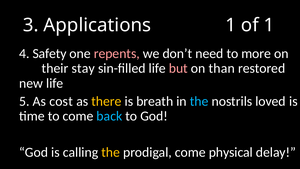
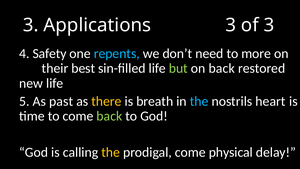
Applications 1: 1 -> 3
of 1: 1 -> 3
repents colour: pink -> light blue
stay: stay -> best
but colour: pink -> light green
on than: than -> back
cost: cost -> past
loved: loved -> heart
back at (109, 116) colour: light blue -> light green
